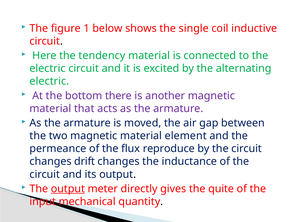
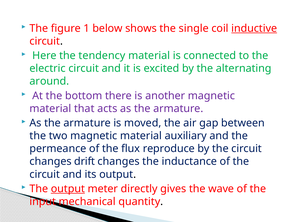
inductive underline: none -> present
electric at (49, 81): electric -> around
element: element -> auxiliary
quite: quite -> wave
